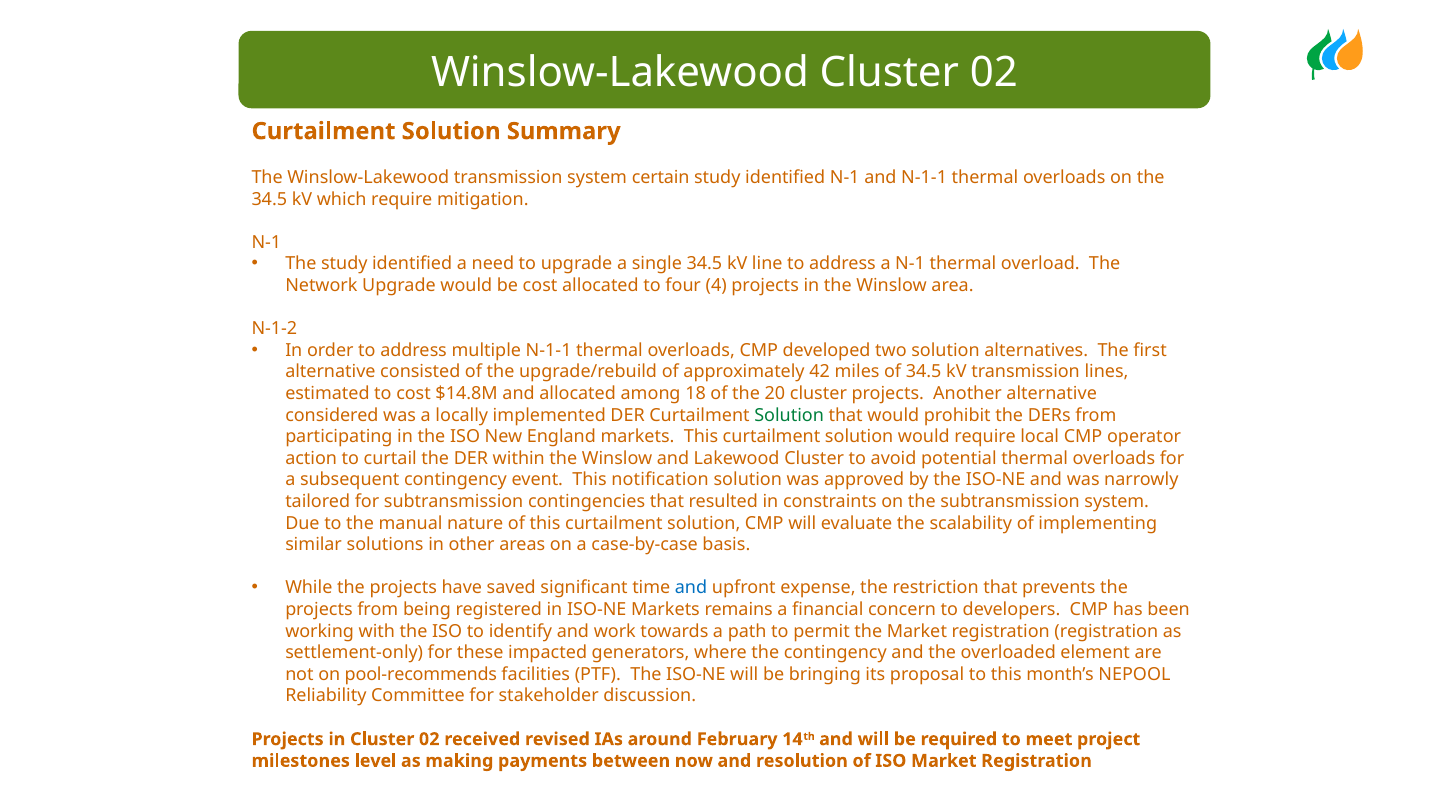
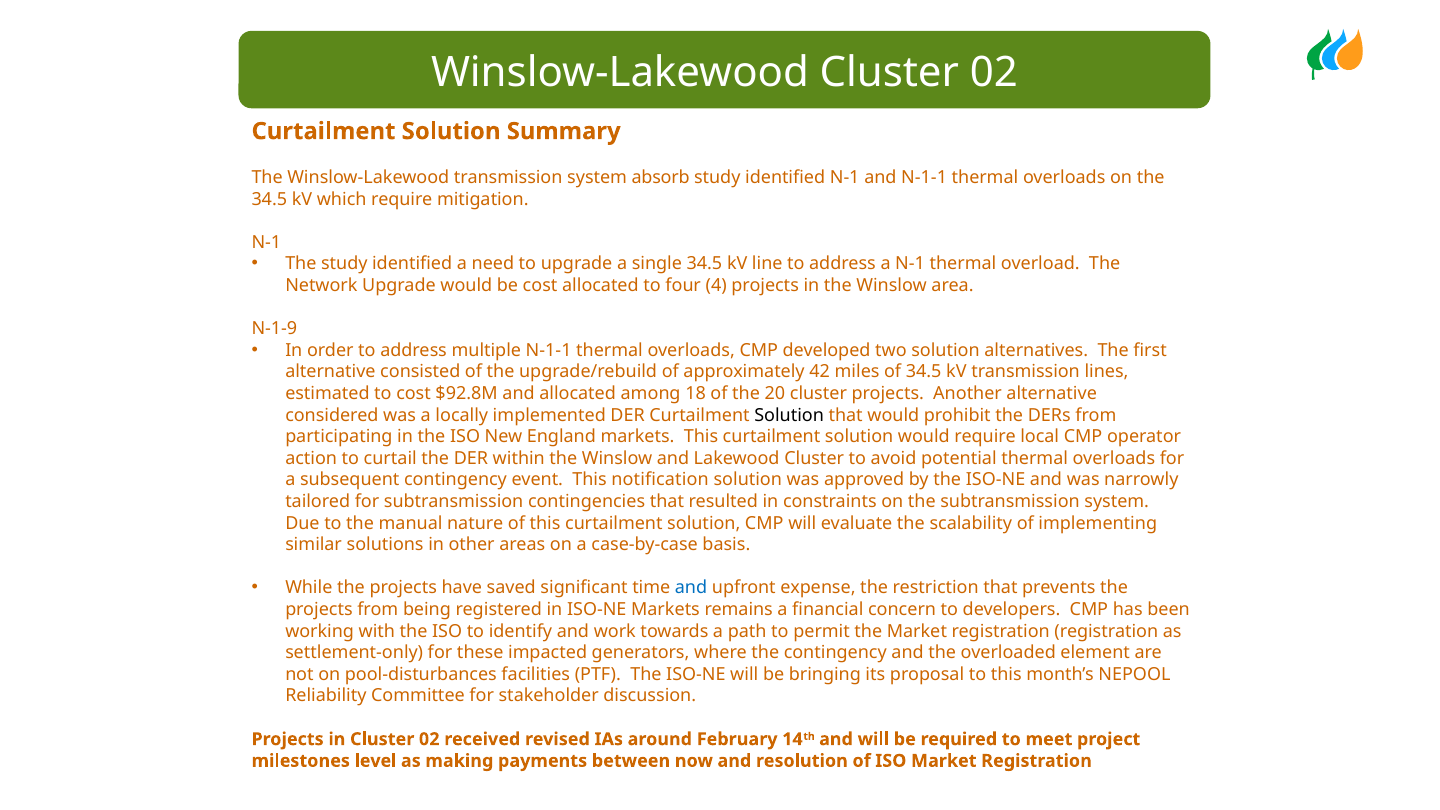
certain: certain -> absorb
N-1-2: N-1-2 -> N-1-9
$14.8M: $14.8M -> $92.8M
Solution at (789, 415) colour: green -> black
pool-recommends: pool-recommends -> pool-disturbances
